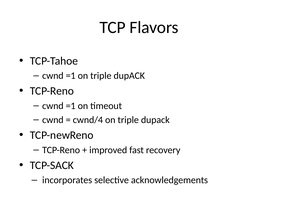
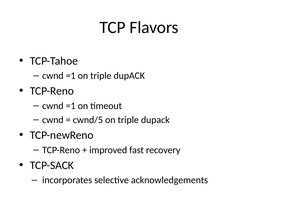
cwnd/4: cwnd/4 -> cwnd/5
